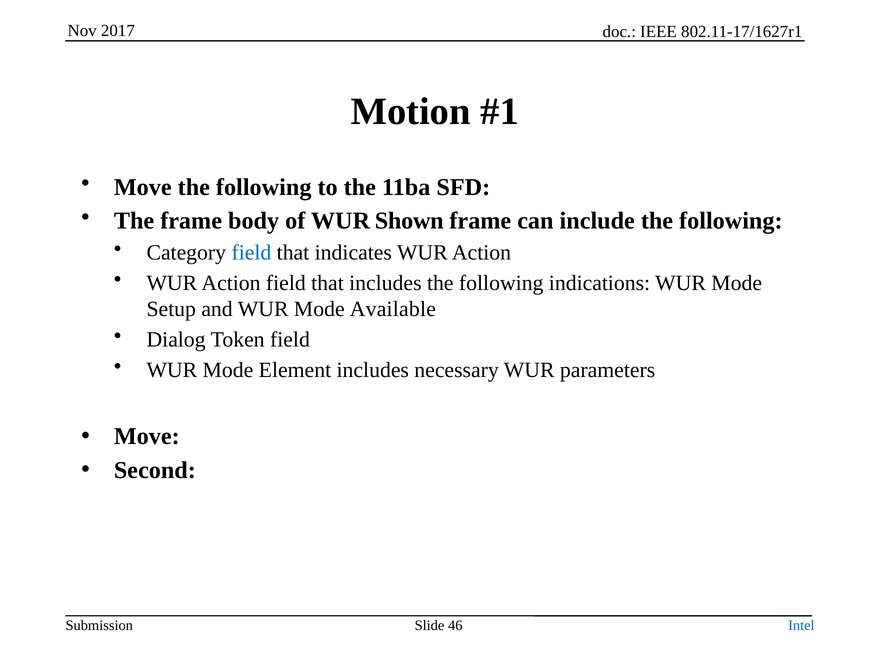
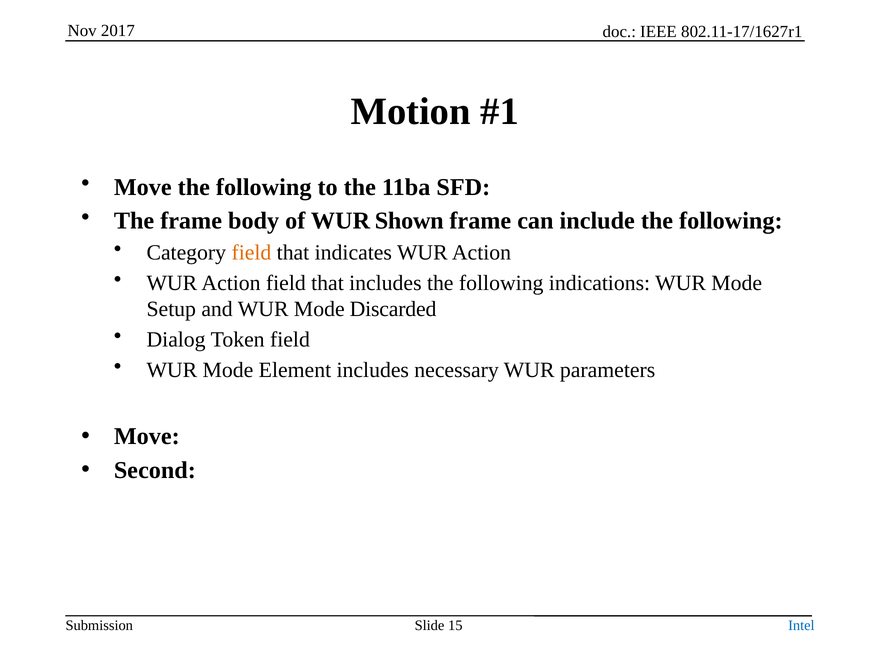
field at (251, 253) colour: blue -> orange
Available: Available -> Discarded
46: 46 -> 15
